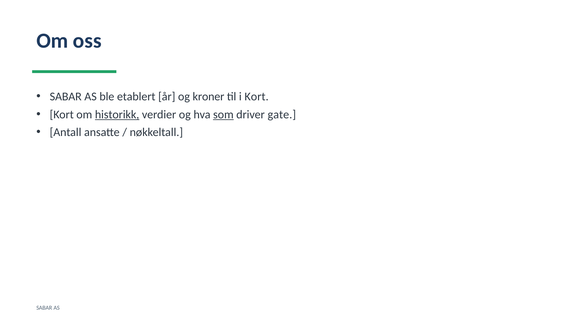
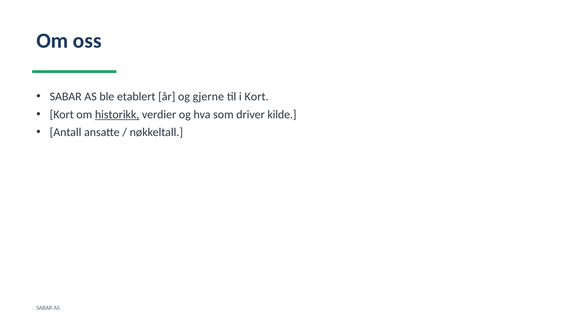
kroner: kroner -> gjerne
som underline: present -> none
gate: gate -> kilde
